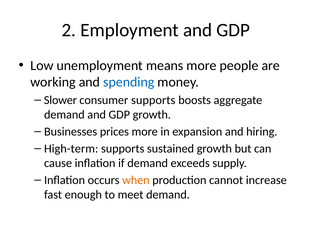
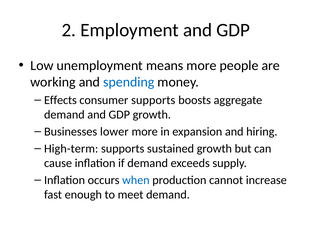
Slower: Slower -> Effects
prices: prices -> lower
when colour: orange -> blue
